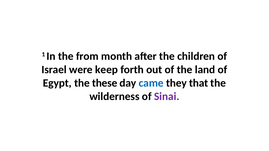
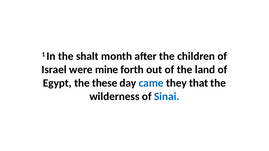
from: from -> shalt
keep: keep -> mine
Sinai colour: purple -> blue
